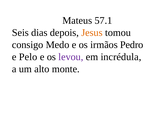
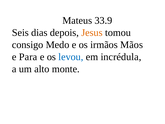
57.1: 57.1 -> 33.9
Pedro: Pedro -> Mãos
Pelo: Pelo -> Para
levou colour: purple -> blue
